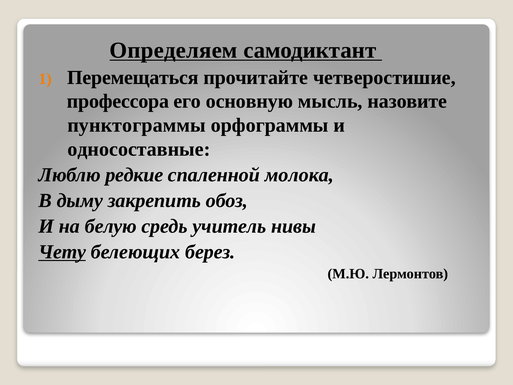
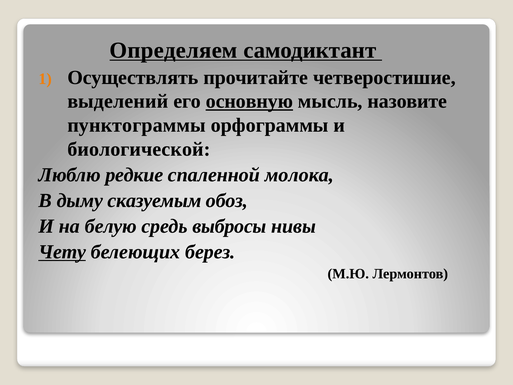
Перемещаться: Перемещаться -> Осуществлять
профессора: профессора -> выделений
основную underline: none -> present
односоставные: односоставные -> биологической
закрепить: закрепить -> сказуемым
учитель: учитель -> выбросы
